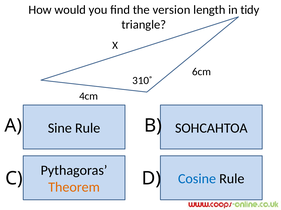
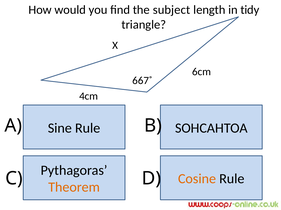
version: version -> subject
310˚: 310˚ -> 667˚
Cosine colour: blue -> orange
